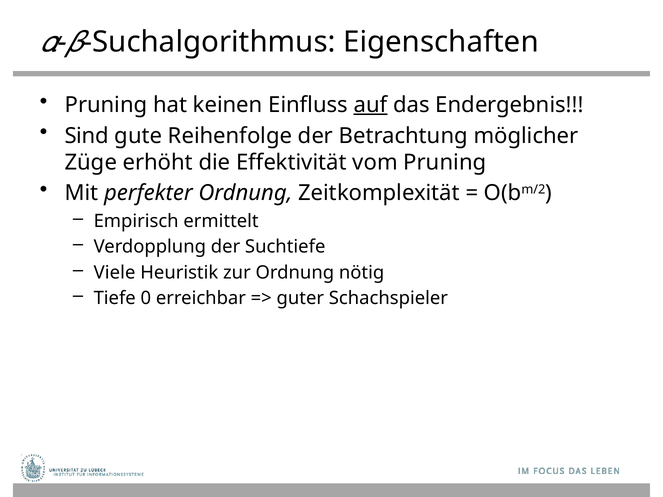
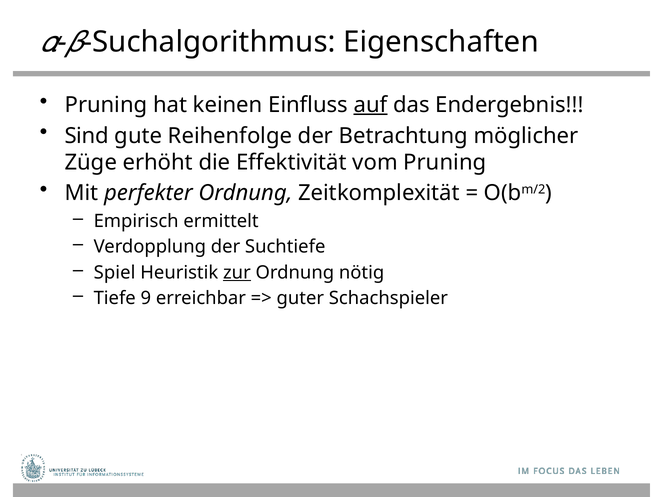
Viele: Viele -> Spiel
zur underline: none -> present
0: 0 -> 9
